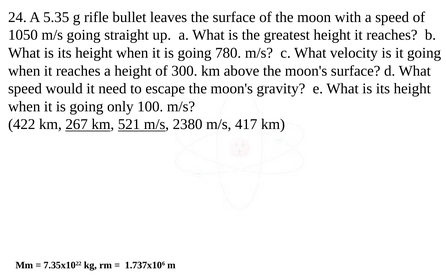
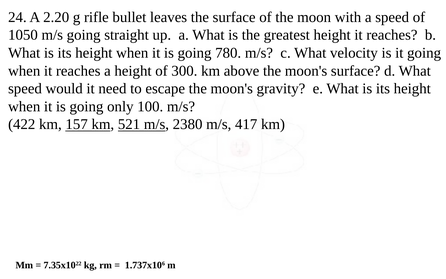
5.35: 5.35 -> 2.20
267: 267 -> 157
